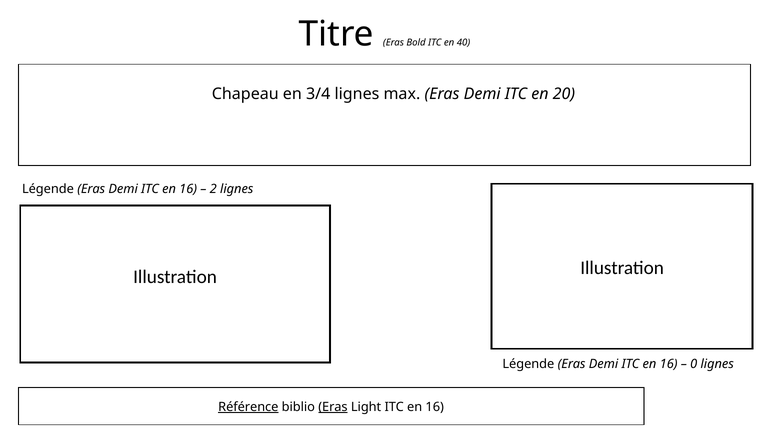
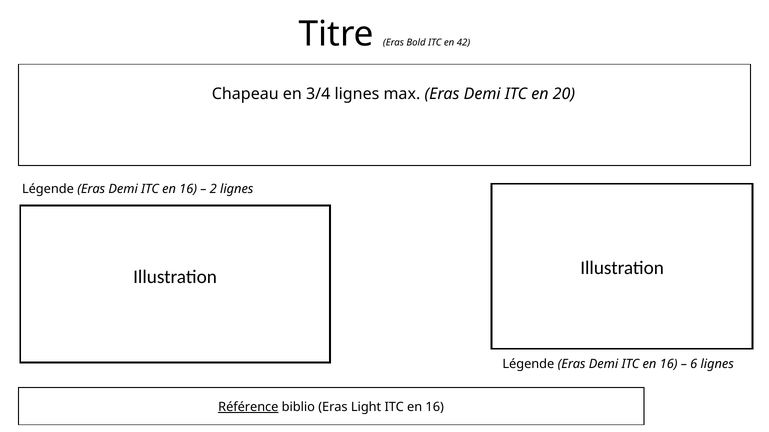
40: 40 -> 42
0: 0 -> 6
Eras at (333, 408) underline: present -> none
